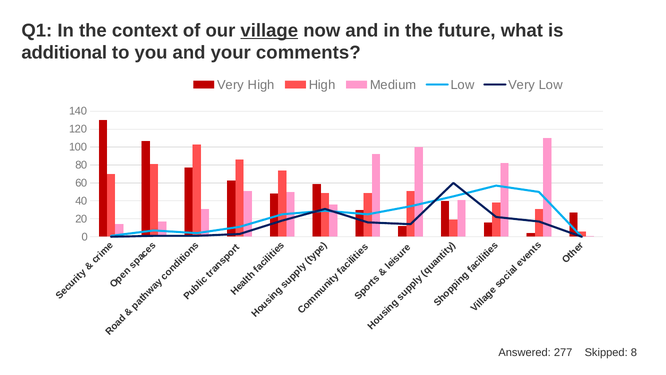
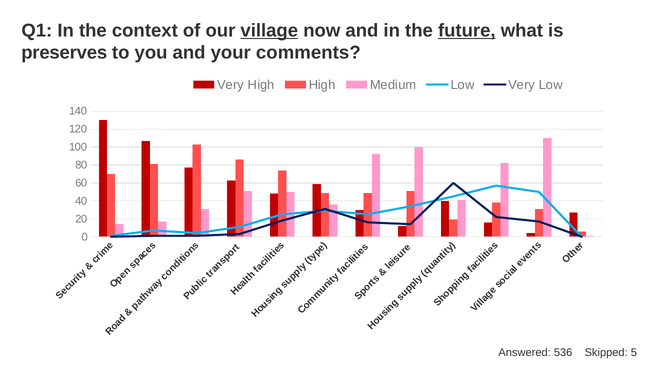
future underline: none -> present
additional: additional -> preserves
277: 277 -> 536
8: 8 -> 5
